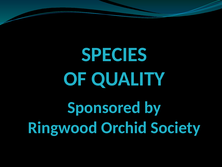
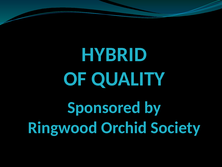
SPECIES: SPECIES -> HYBRID
